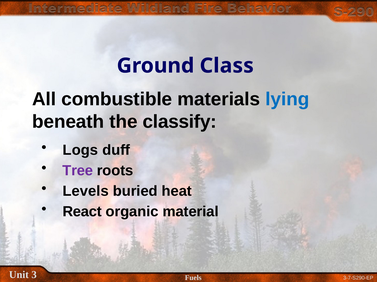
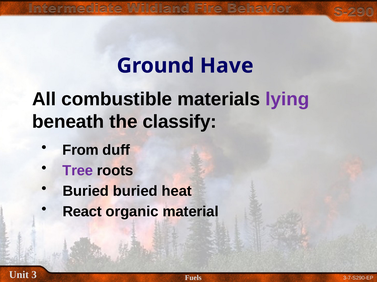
Class: Class -> Have
lying colour: blue -> purple
Logs: Logs -> From
Levels at (86, 191): Levels -> Buried
